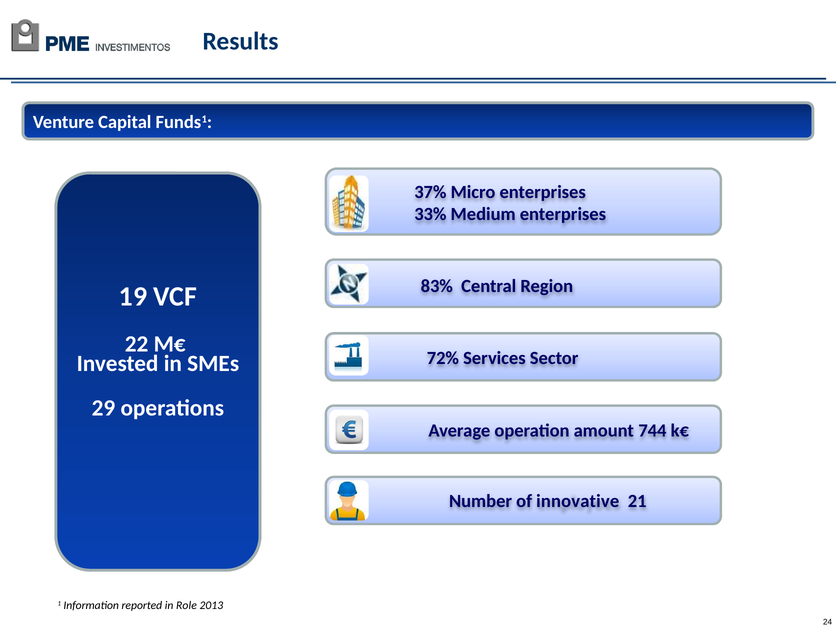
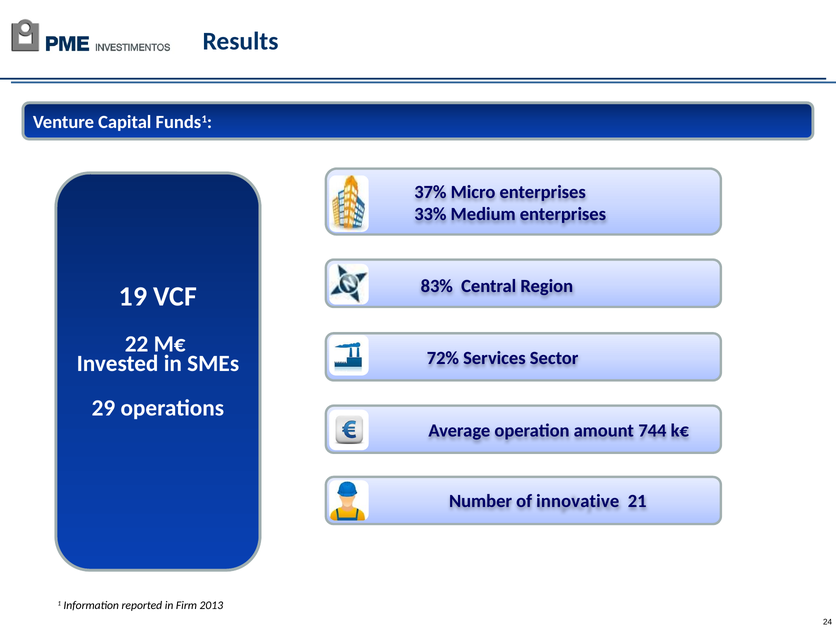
Role: Role -> Firm
